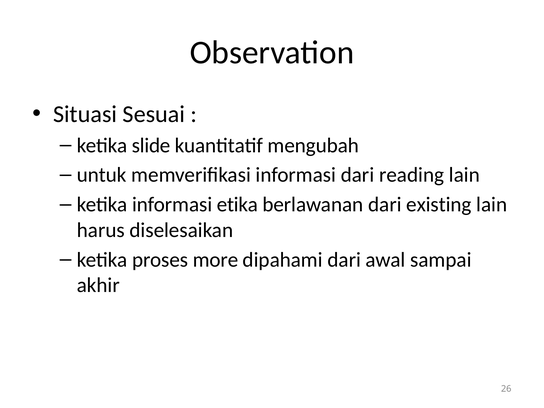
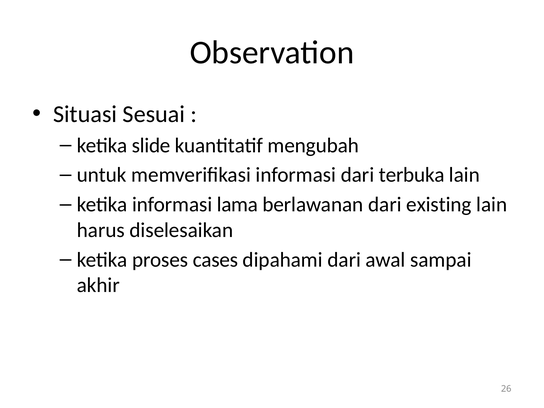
reading: reading -> terbuka
etika: etika -> lama
more: more -> cases
